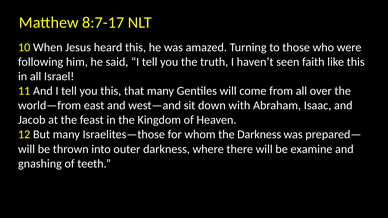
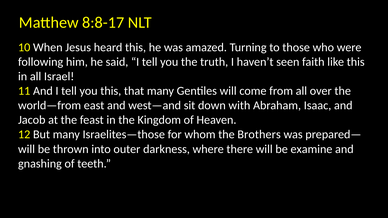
8:7-17: 8:7-17 -> 8:8-17
the Darkness: Darkness -> Brothers
